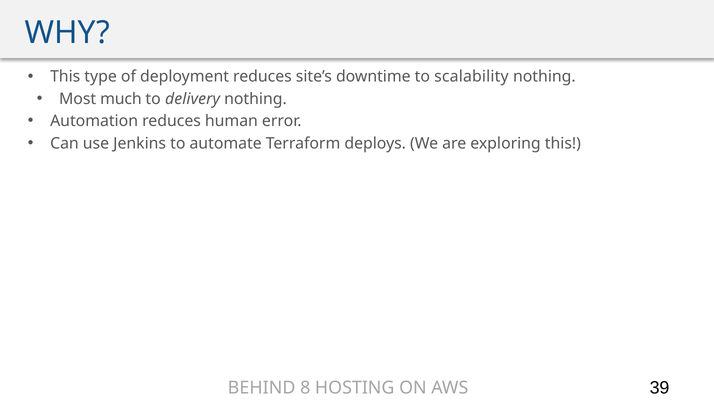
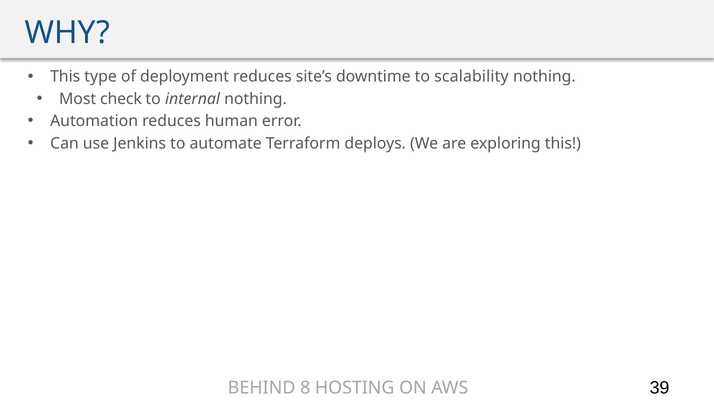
much: much -> check
delivery: delivery -> internal
